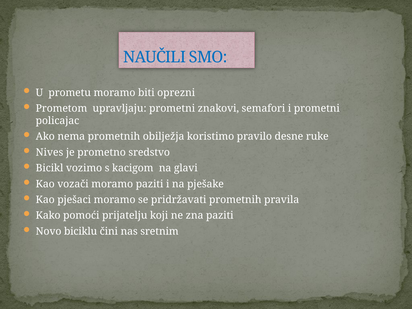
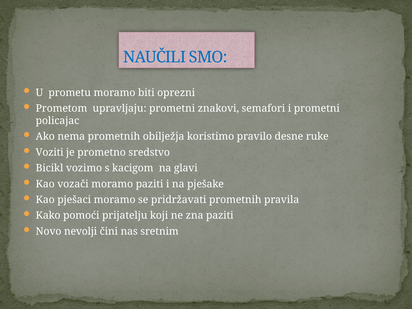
Nives: Nives -> Voziti
biciklu: biciklu -> nevolji
